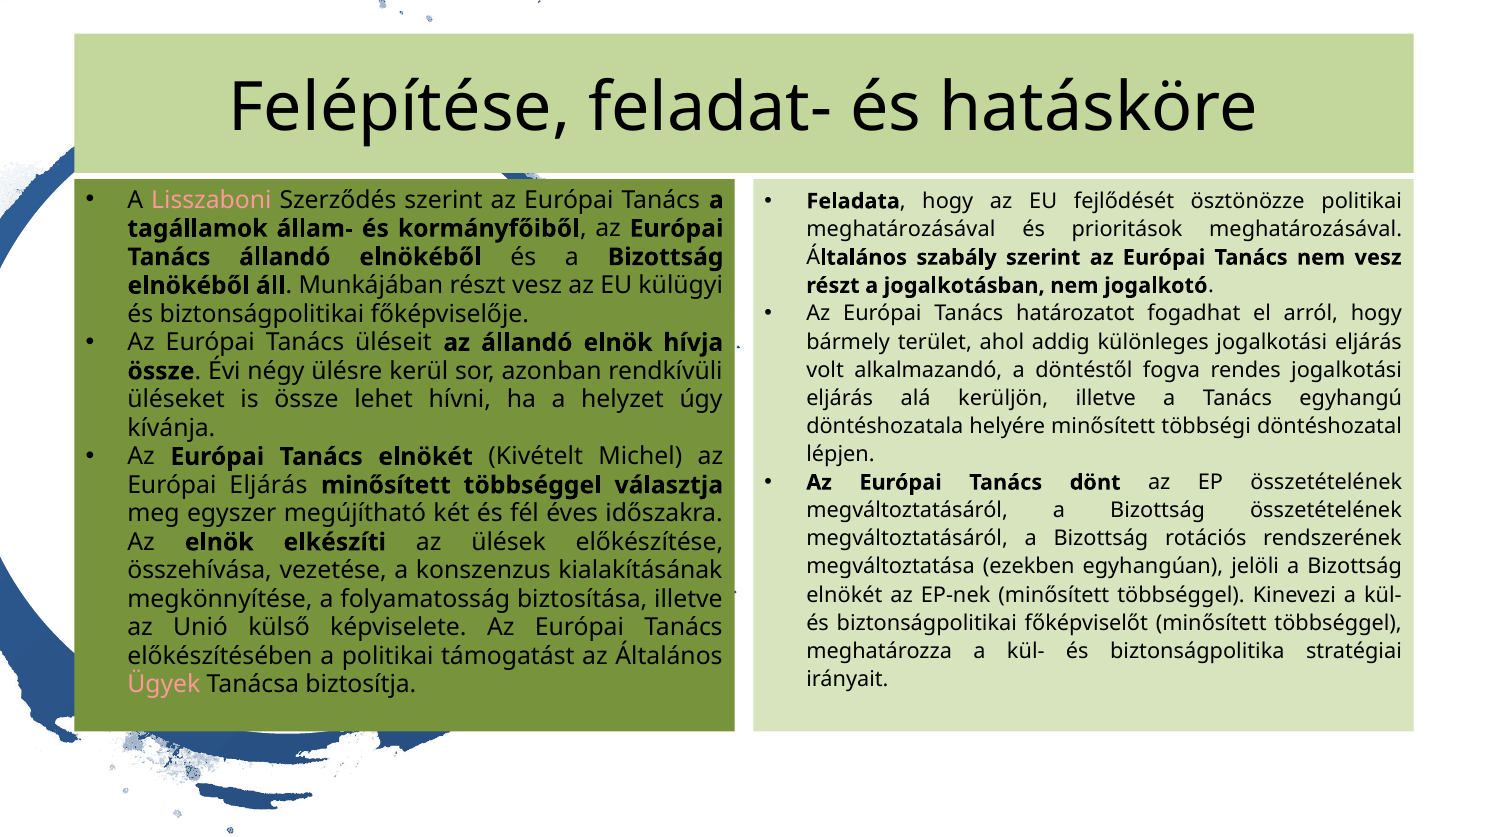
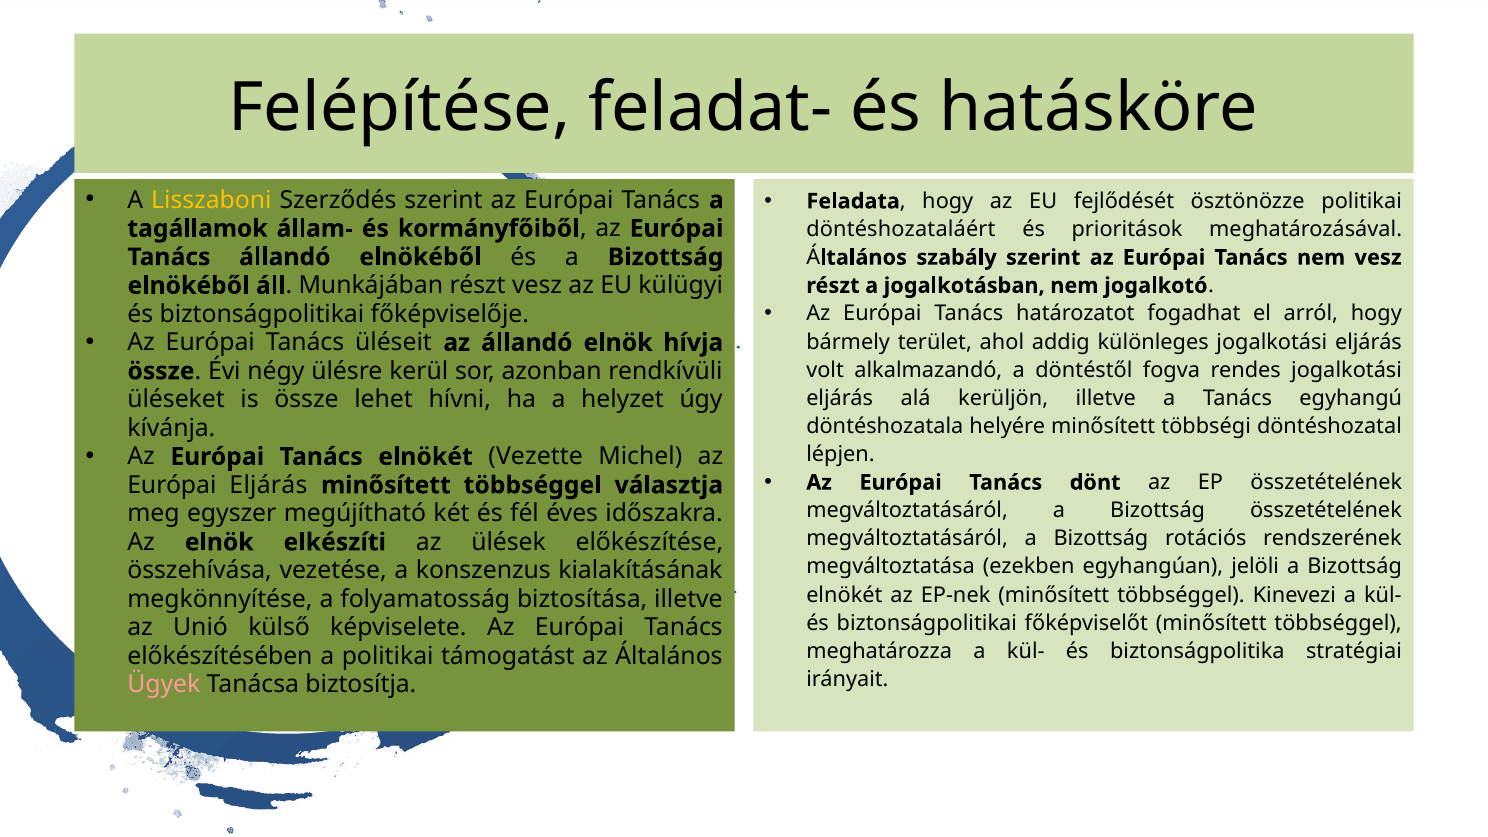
Lisszaboni colour: pink -> yellow
meghatározásával at (901, 229): meghatározásával -> döntéshozataláért
Kivételt: Kivételt -> Vezette
